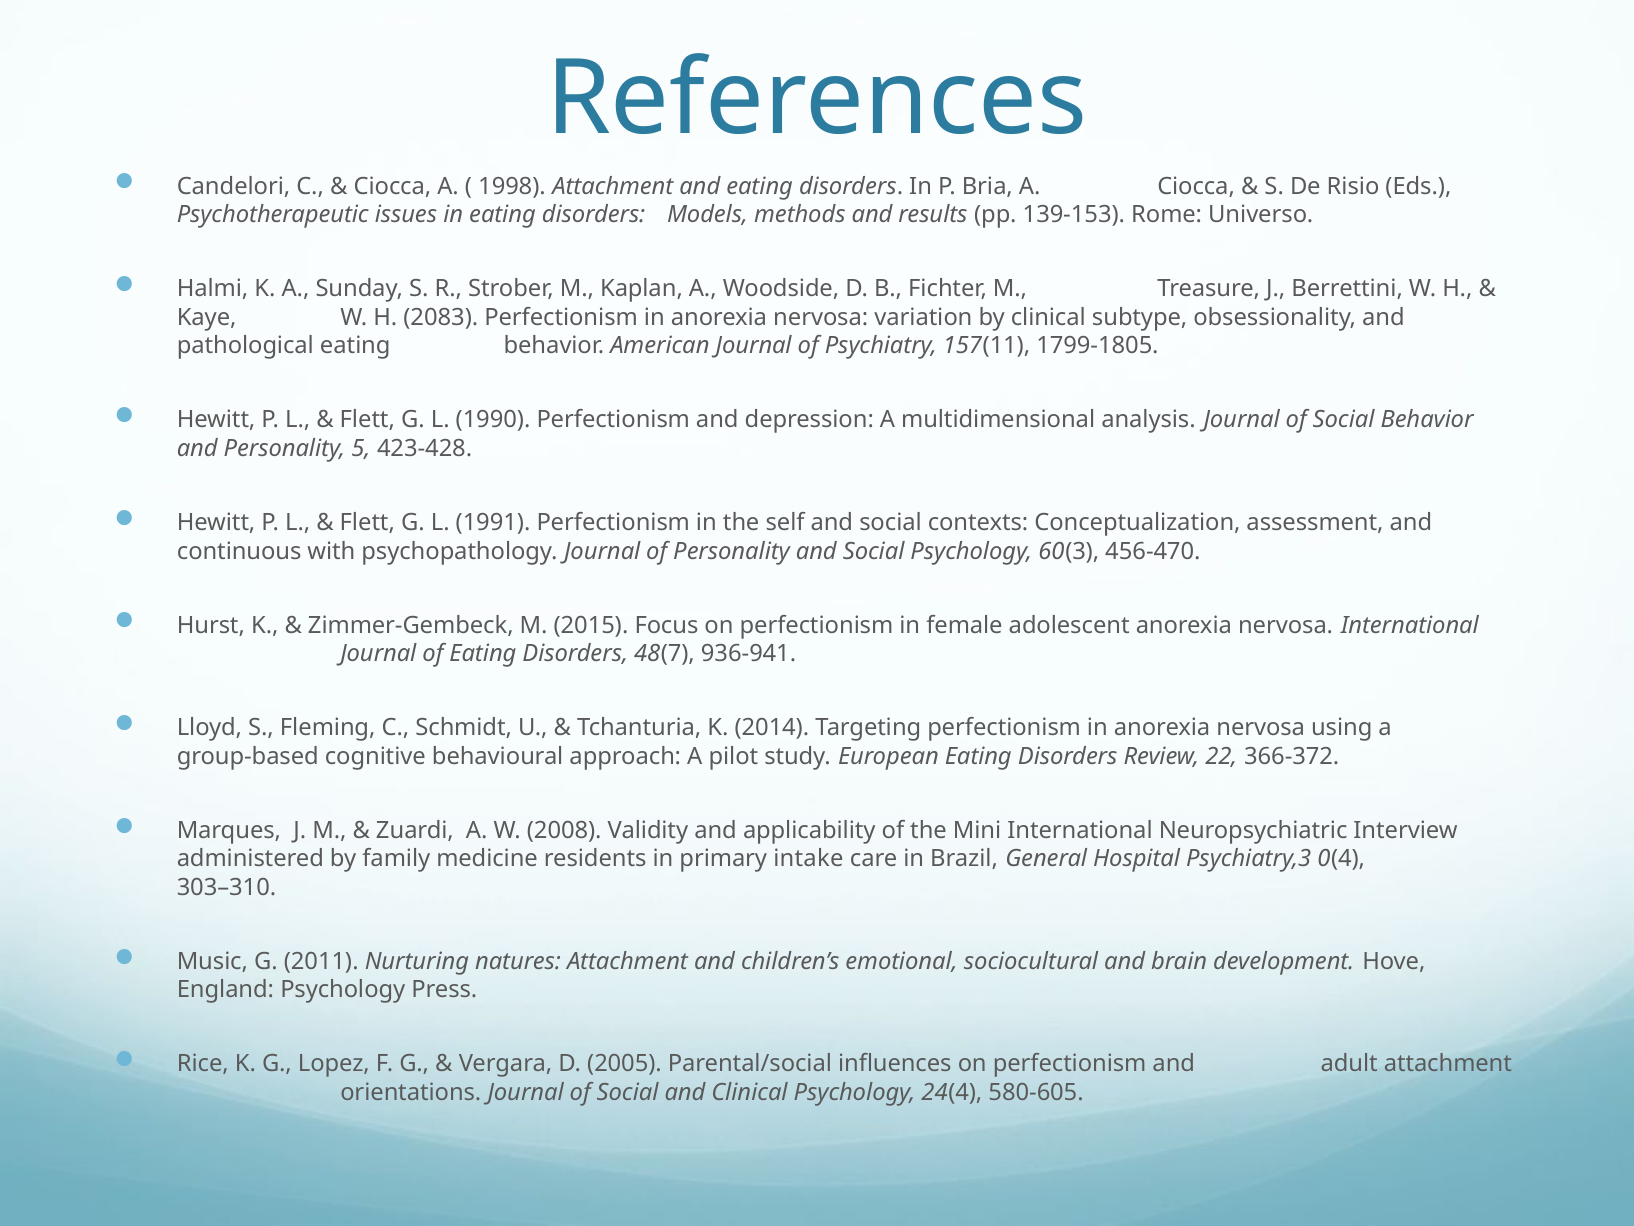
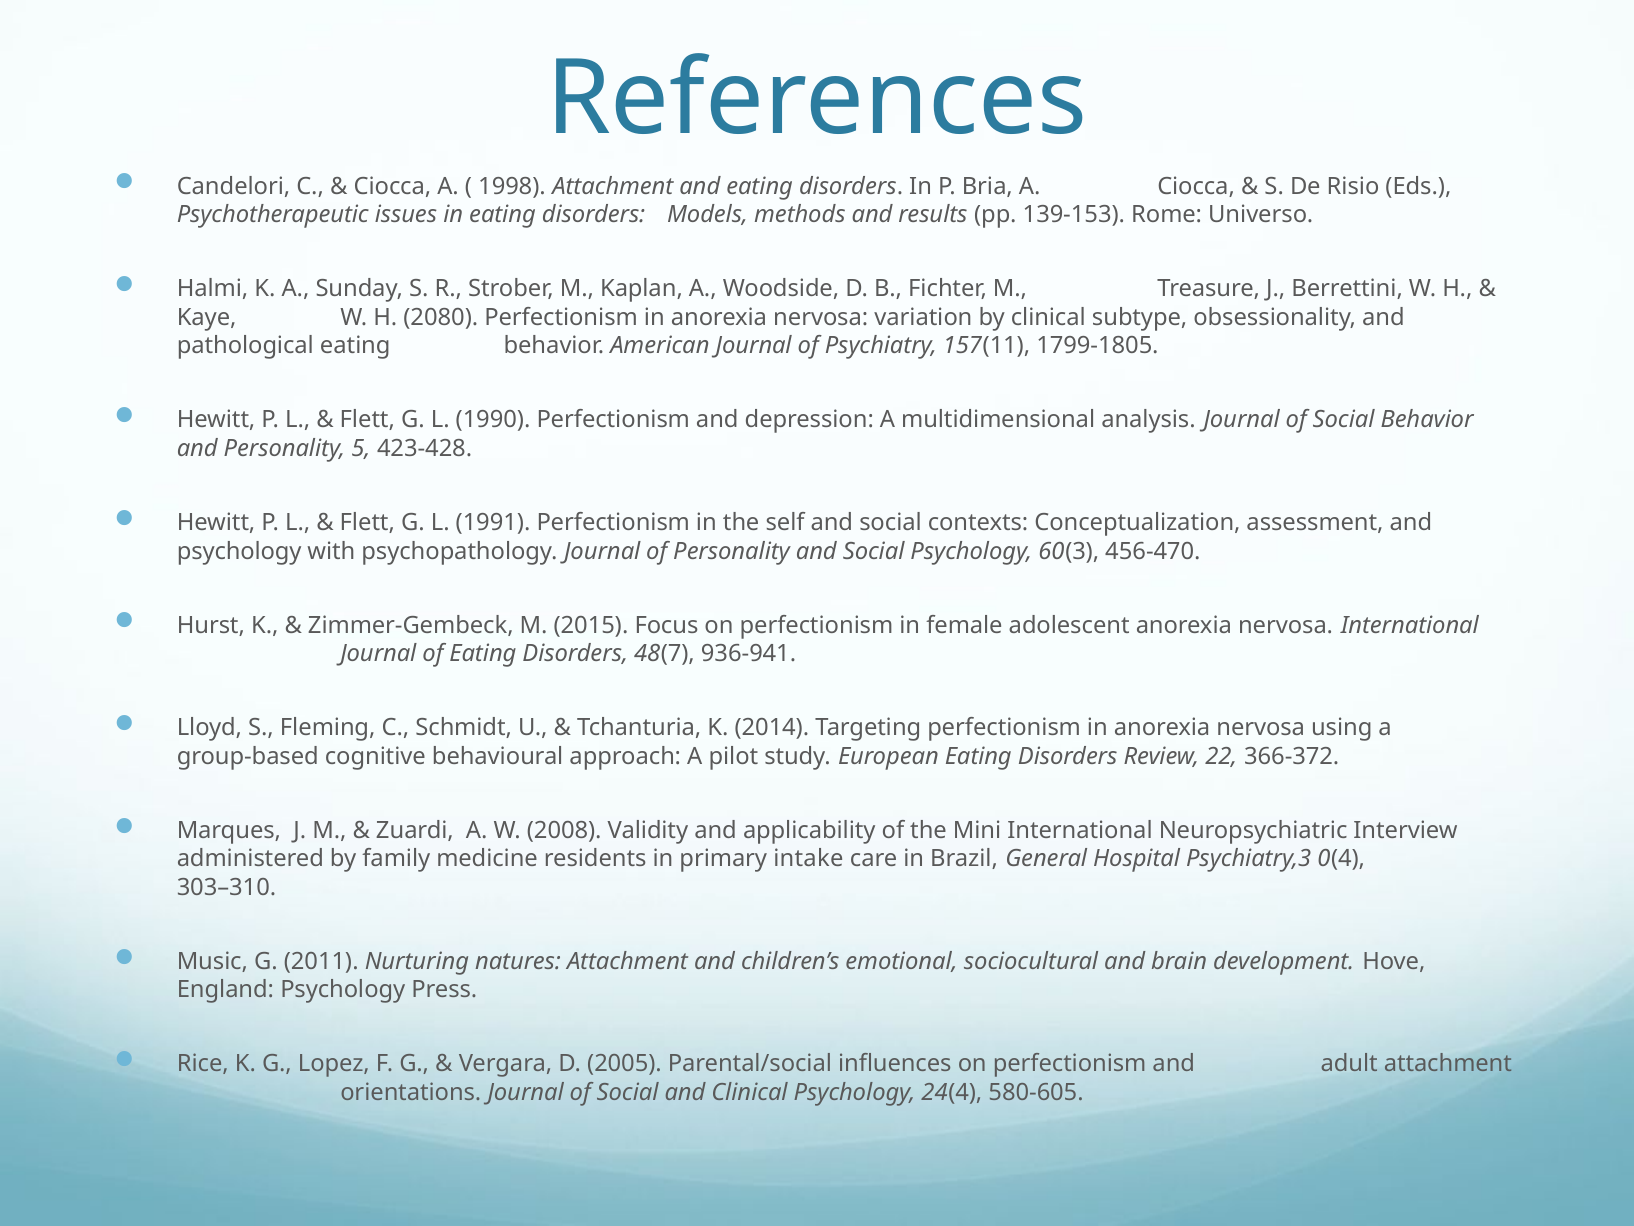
2083: 2083 -> 2080
continuous at (239, 551): continuous -> psychology
